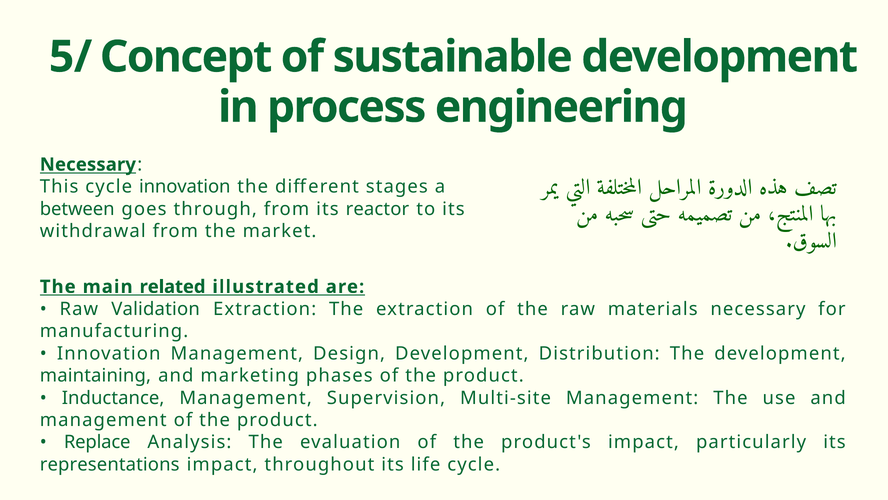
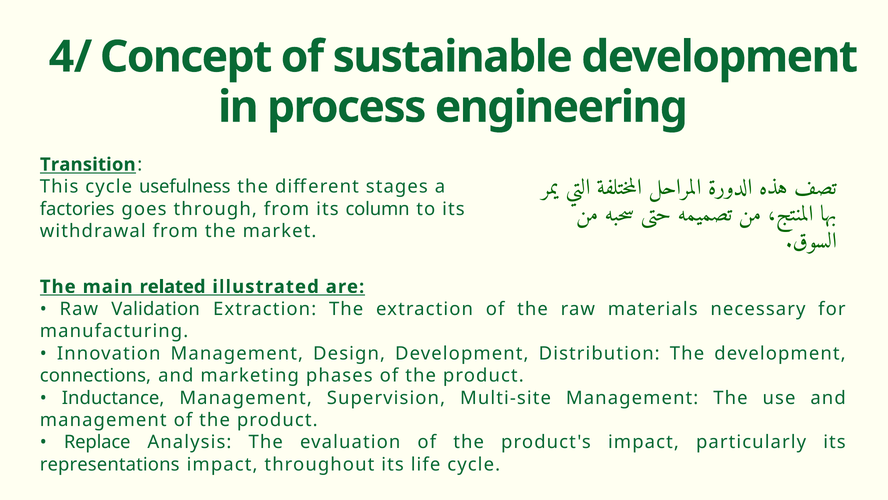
5/: 5/ -> 4/
Necessary at (88, 164): Necessary -> Transition
cycle innovation: innovation -> usefulness
between: between -> factories
reactor: reactor -> column
maintaining: maintaining -> connections
